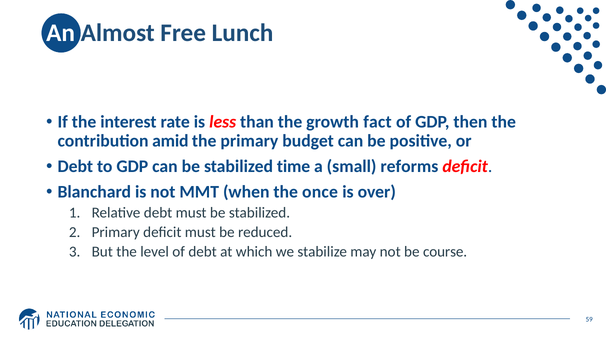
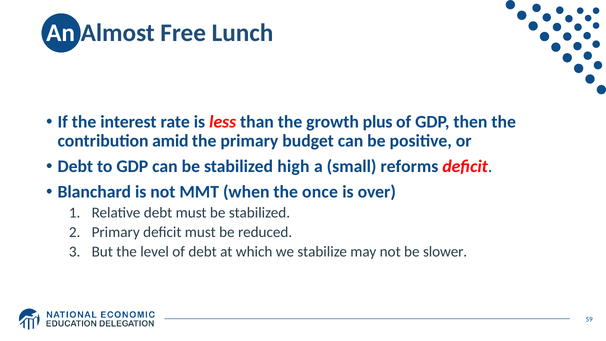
fact: fact -> plus
time: time -> high
course: course -> slower
